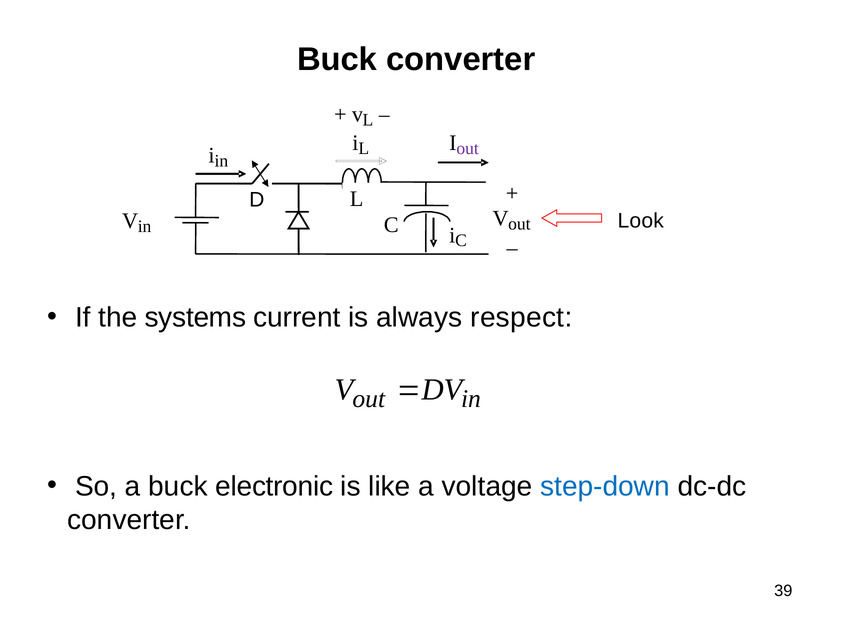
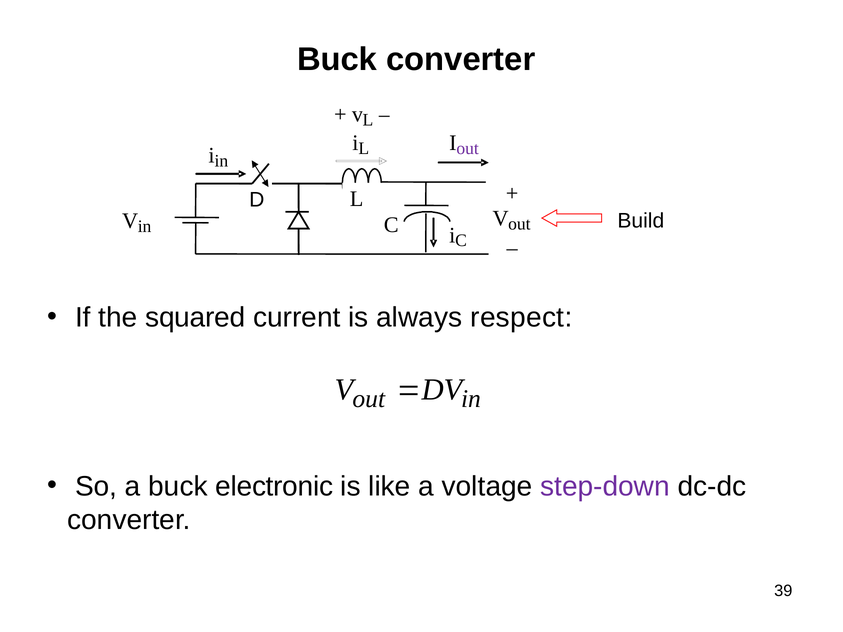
Look: Look -> Build
systems: systems -> squared
step-down colour: blue -> purple
